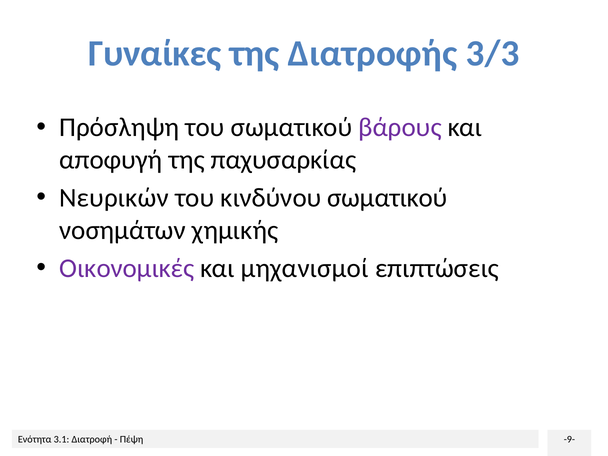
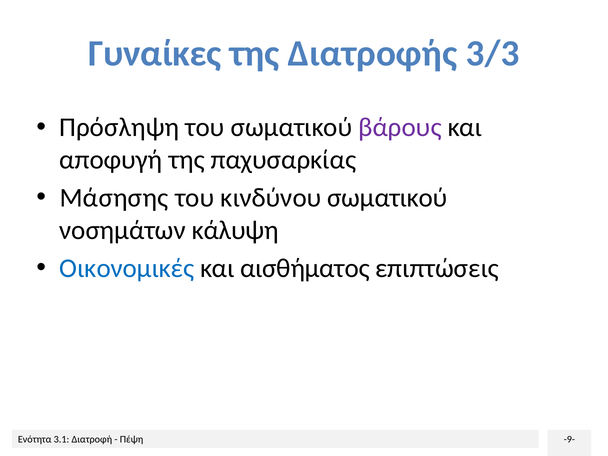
Νευρικών: Νευρικών -> Μάσησης
χημικής: χημικής -> κάλυψη
Οικονομικές colour: purple -> blue
μηχανισμοί: μηχανισμοί -> αισθήματος
